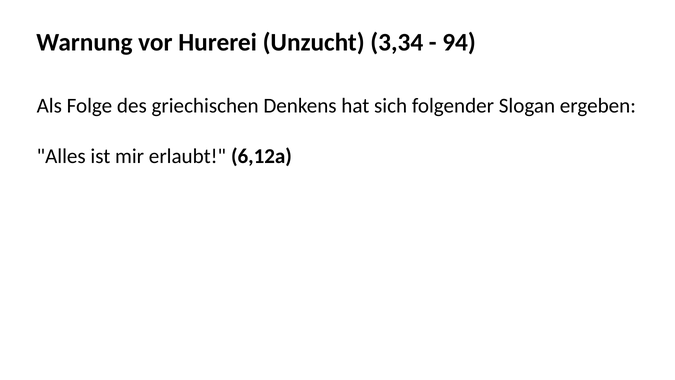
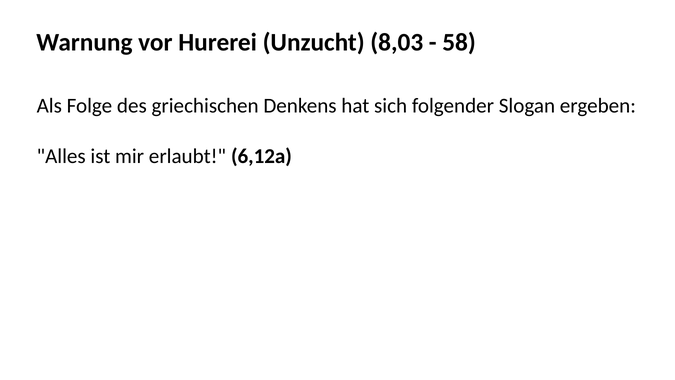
3,34: 3,34 -> 8,03
94: 94 -> 58
